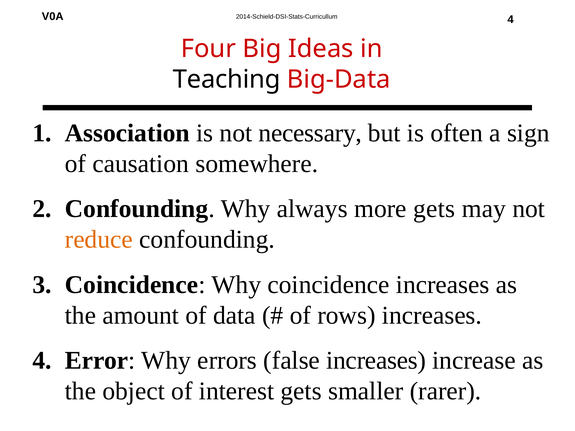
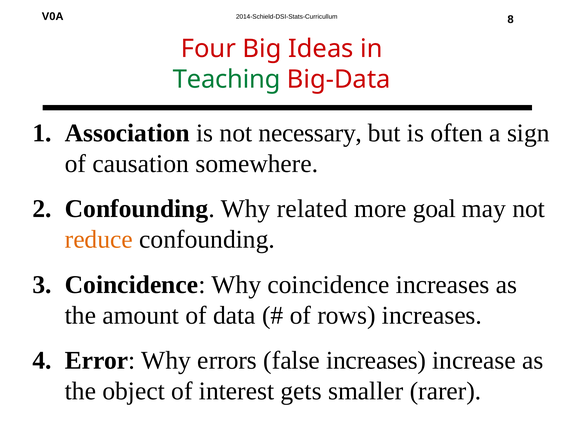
4 at (511, 20): 4 -> 8
Teaching colour: black -> green
always: always -> related
more gets: gets -> goal
